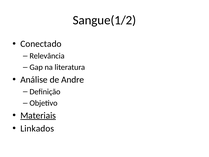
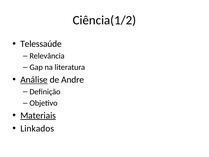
Sangue(1/2: Sangue(1/2 -> Ciência(1/2
Conectado: Conectado -> Telessaúde
Análise underline: none -> present
